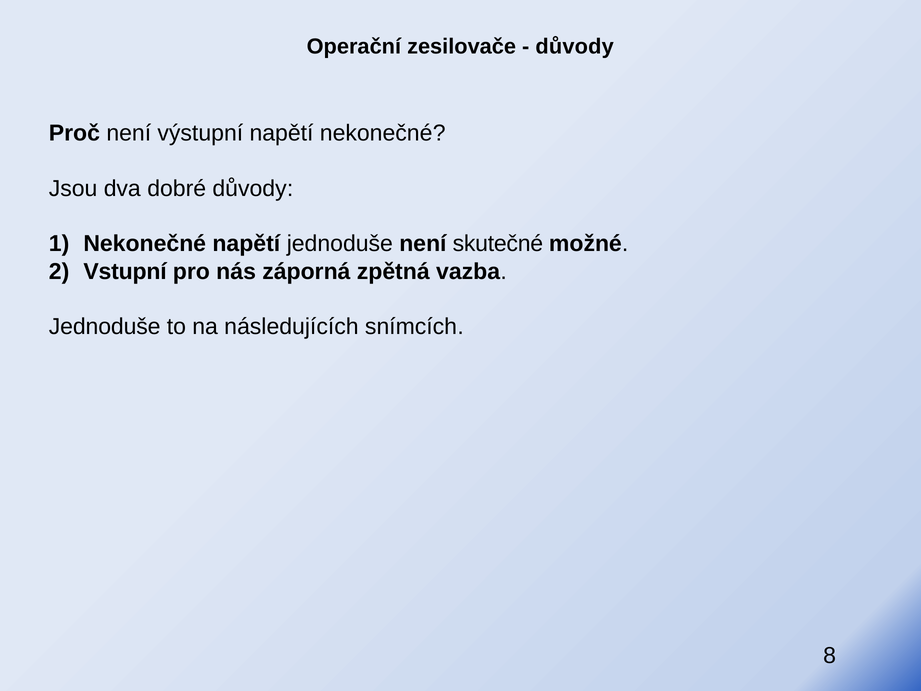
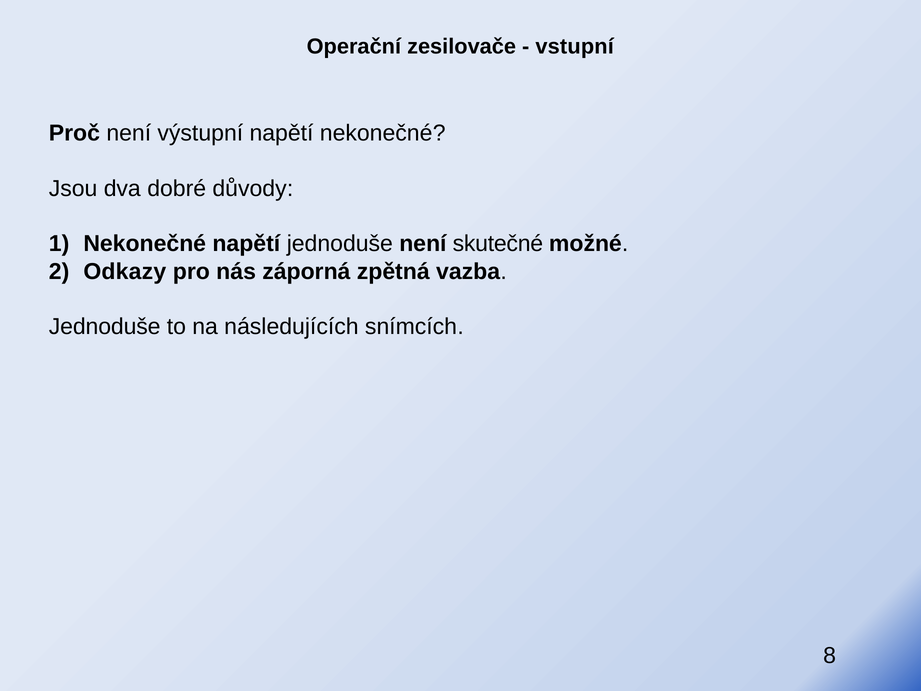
důvody at (575, 47): důvody -> vstupní
Vstupní: Vstupní -> Odkazy
